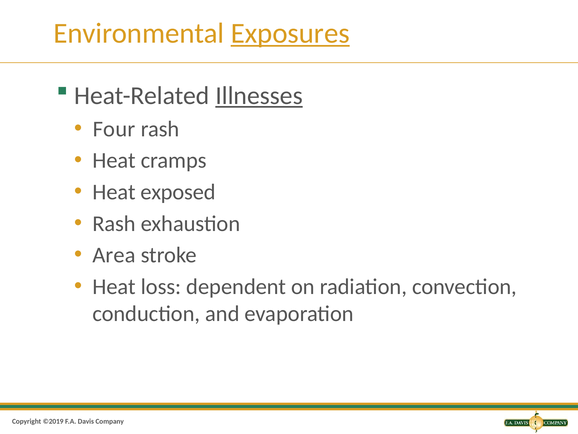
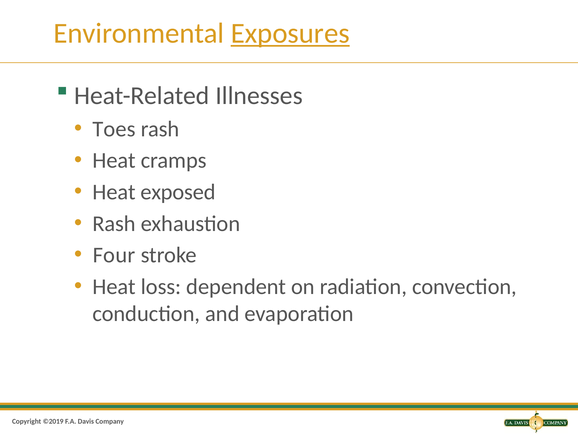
Illnesses underline: present -> none
Four: Four -> Toes
Area: Area -> Four
